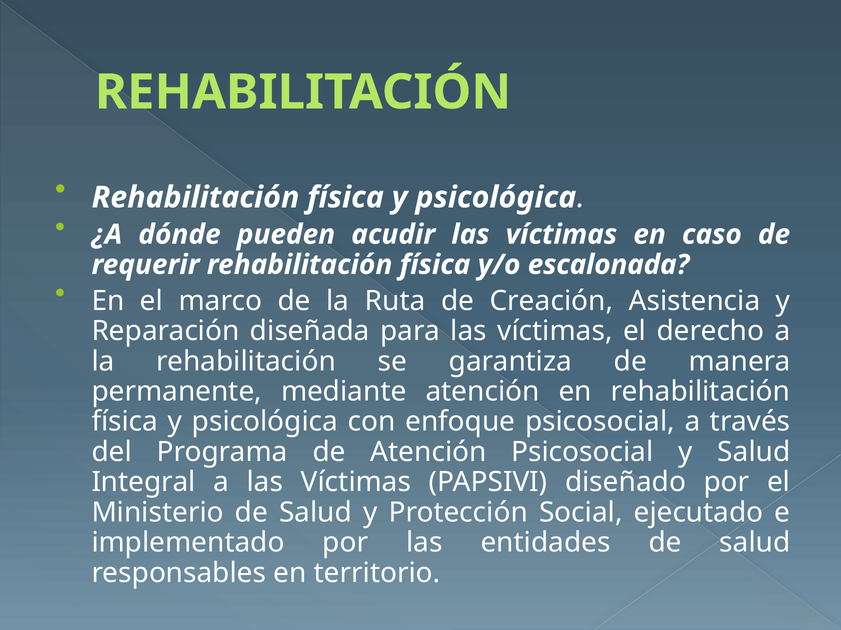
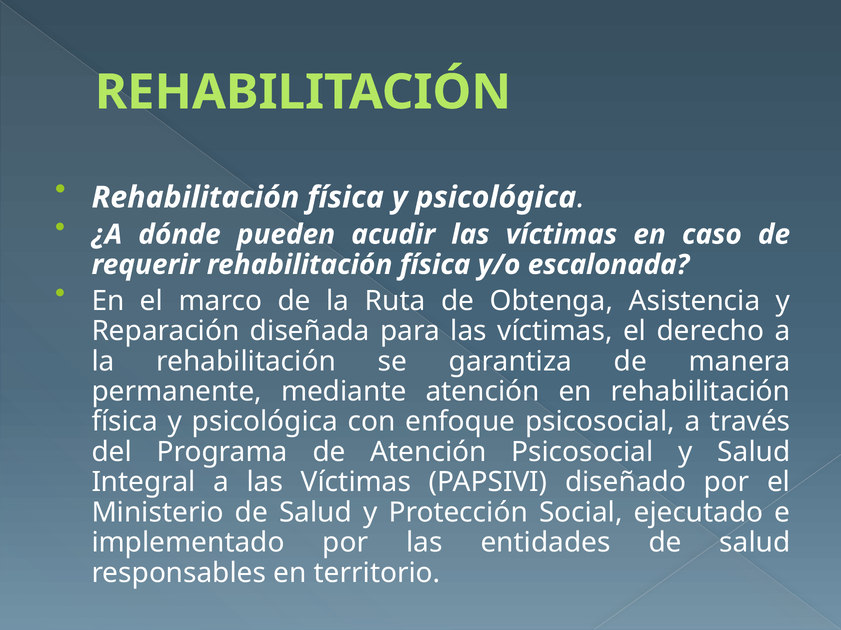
Creación: Creación -> Obtenga
